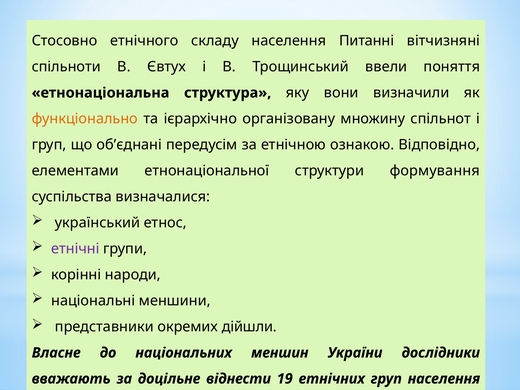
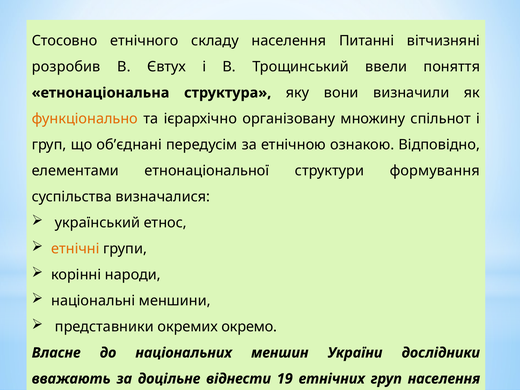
спільноти: спільноти -> розробив
етнічні colour: purple -> orange
дійшли: дійшли -> окремо
